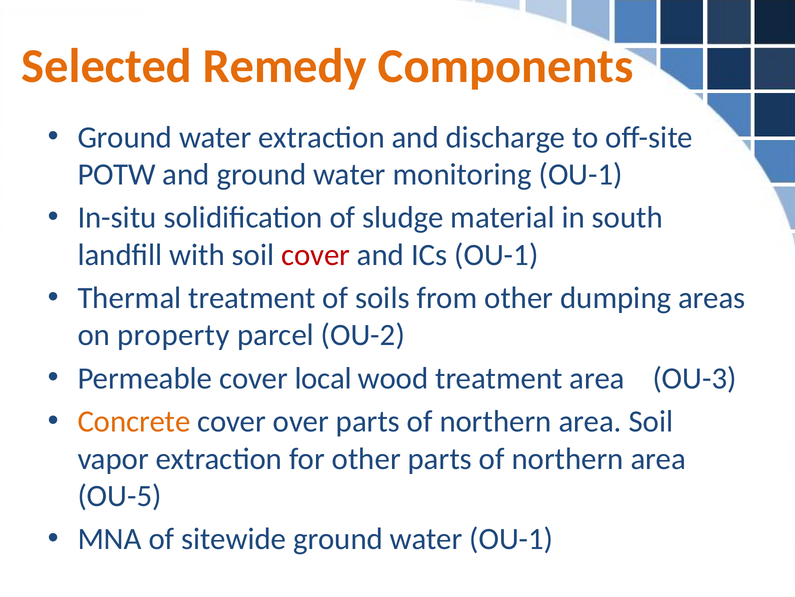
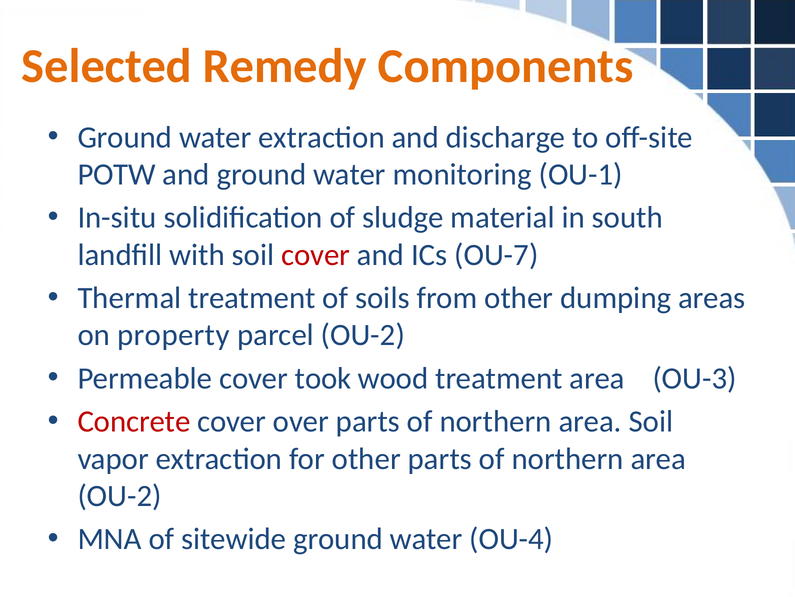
ICs OU-1: OU-1 -> OU-7
local: local -> took
Concrete colour: orange -> red
OU-5 at (120, 495): OU-5 -> OU-2
water OU-1: OU-1 -> OU-4
